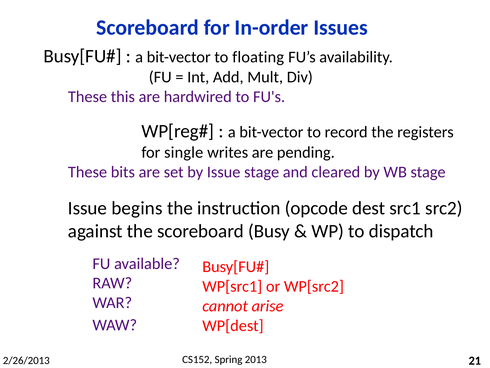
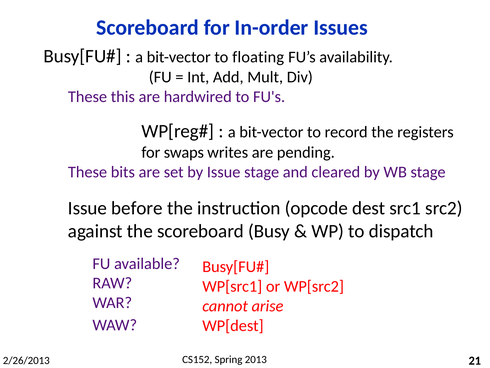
single: single -> swaps
begins: begins -> before
